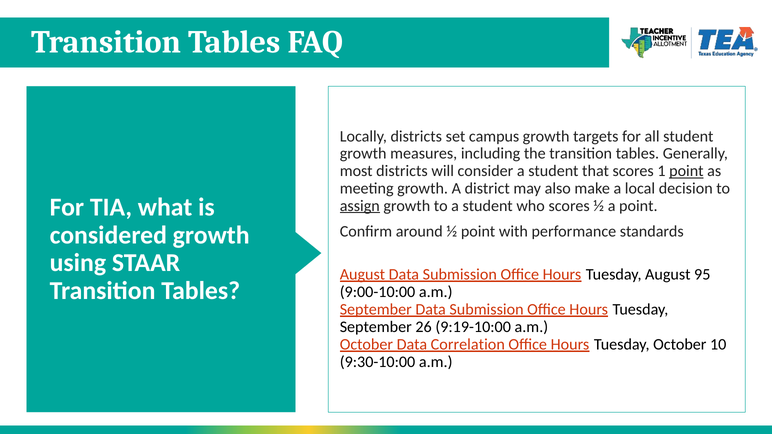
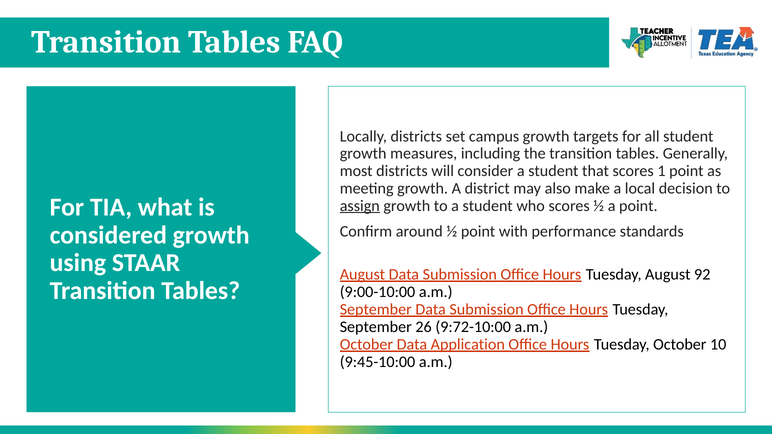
point at (686, 171) underline: present -> none
95: 95 -> 92
9:19-10:00: 9:19-10:00 -> 9:72-10:00
Correlation: Correlation -> Application
9:30-10:00: 9:30-10:00 -> 9:45-10:00
